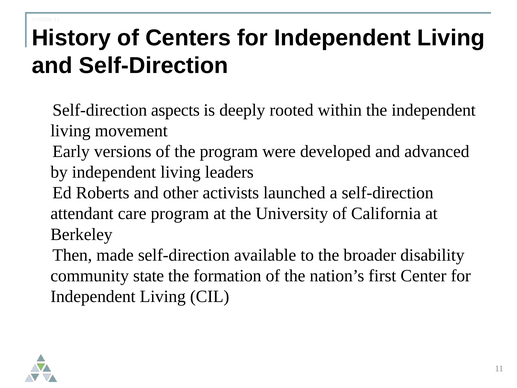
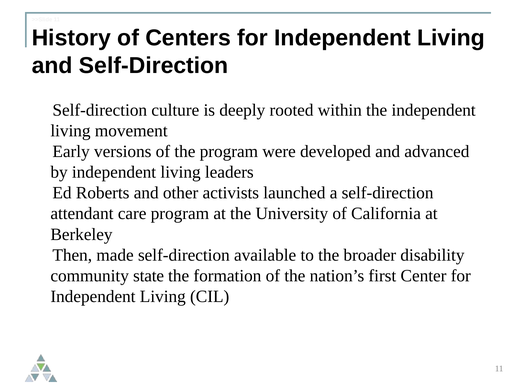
aspects: aspects -> culture
